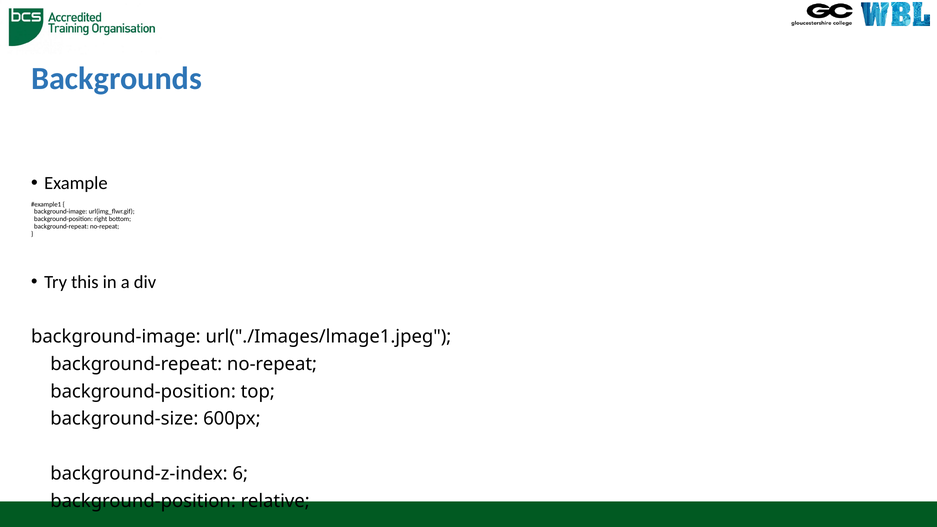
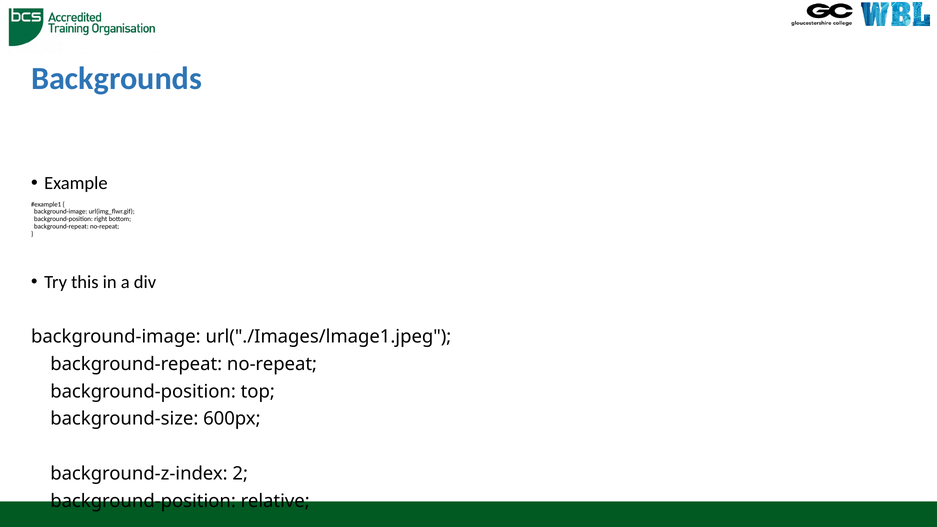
6: 6 -> 2
